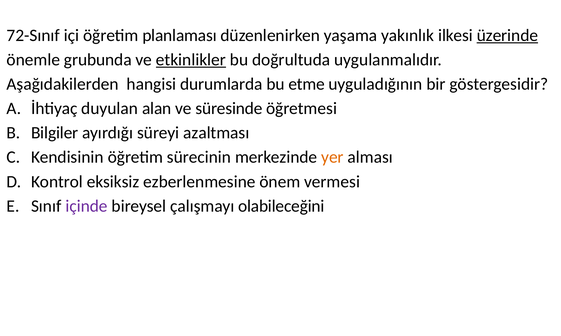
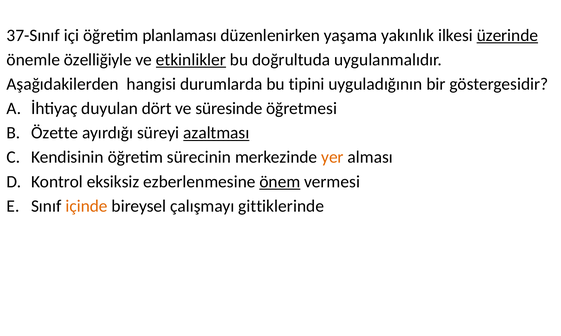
72-Sınıf: 72-Sınıf -> 37-Sınıf
grubunda: grubunda -> özelliğiyle
etme: etme -> tipini
alan: alan -> dört
Bilgiler: Bilgiler -> Özette
azaltması underline: none -> present
önem underline: none -> present
içinde colour: purple -> orange
olabileceğini: olabileceğini -> gittiklerinde
